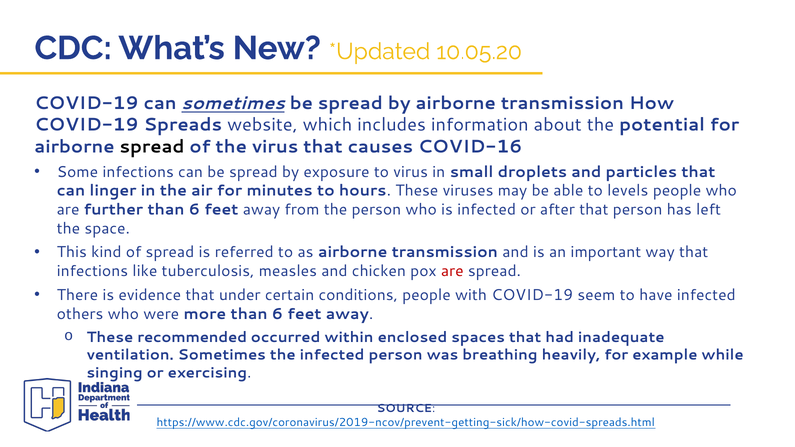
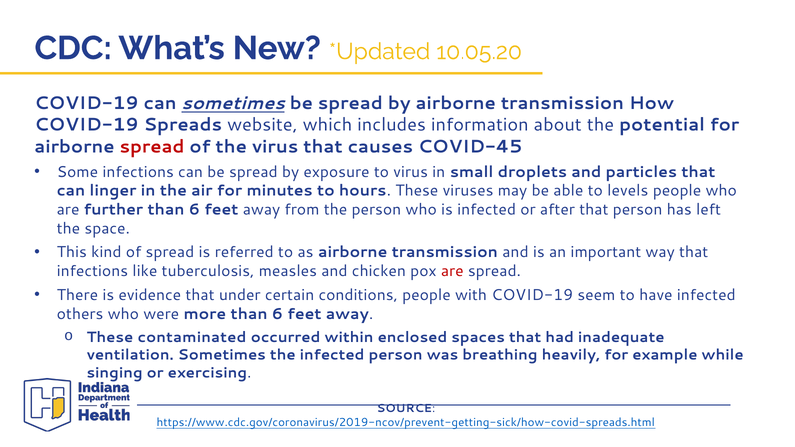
spread at (152, 147) colour: black -> red
COVID-16: COVID-16 -> COVID-45
recommended: recommended -> contaminated
